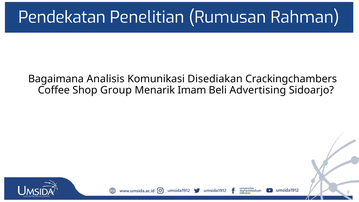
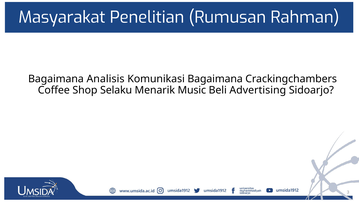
Pendekatan: Pendekatan -> Masyarakat
Komunikasi Disediakan: Disediakan -> Bagaimana
Group: Group -> Selaku
Imam: Imam -> Music
